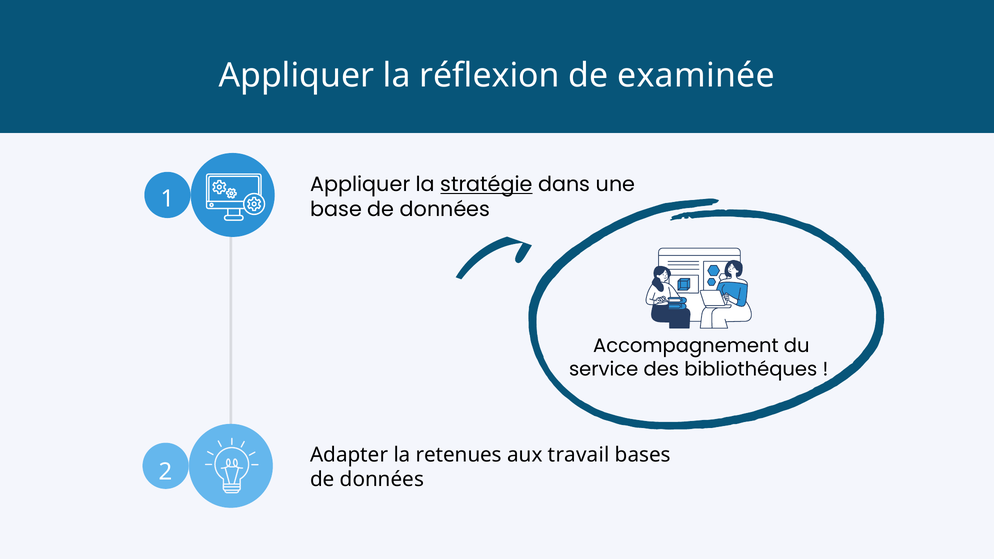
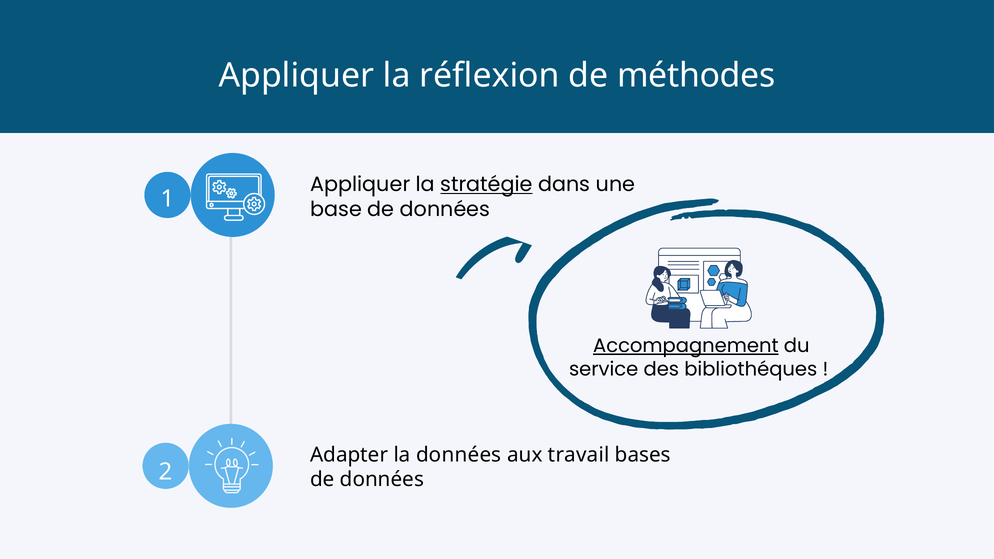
examinée: examinée -> méthodes
Accompagnement underline: none -> present
la retenues: retenues -> données
